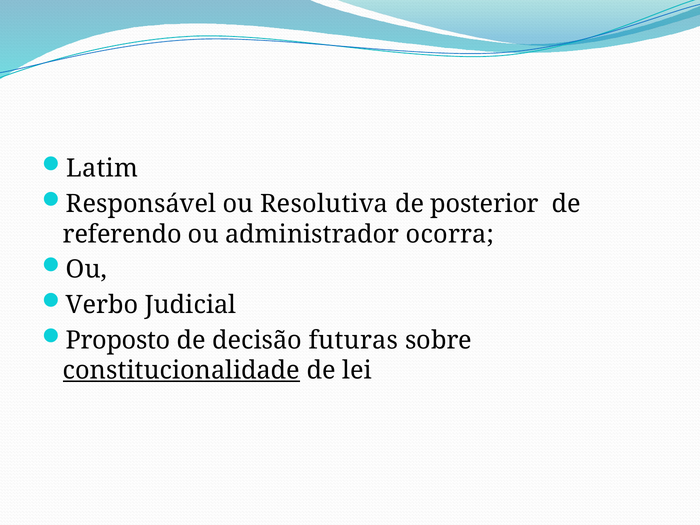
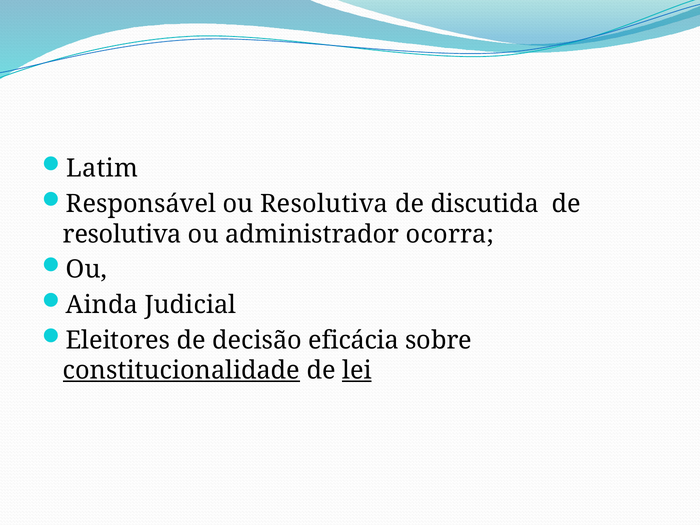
posterior: posterior -> discutida
referendo at (122, 234): referendo -> resolutiva
Verbo: Verbo -> Ainda
Proposto: Proposto -> Eleitores
futuras: futuras -> eficácia
lei underline: none -> present
